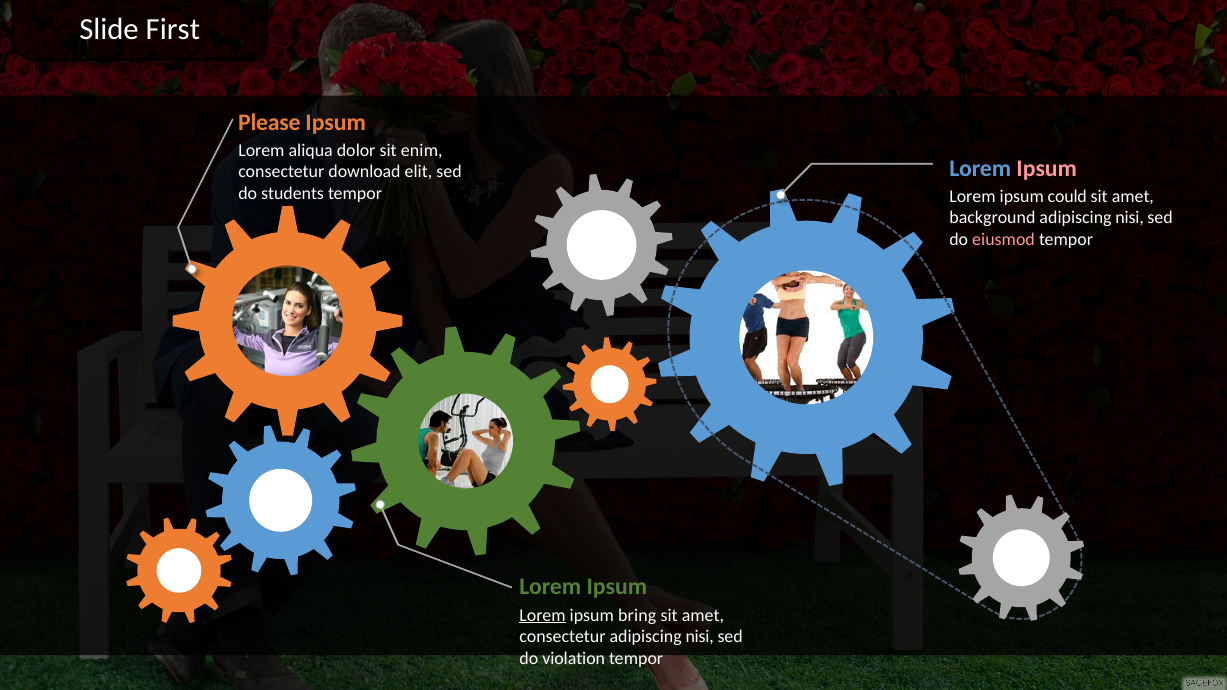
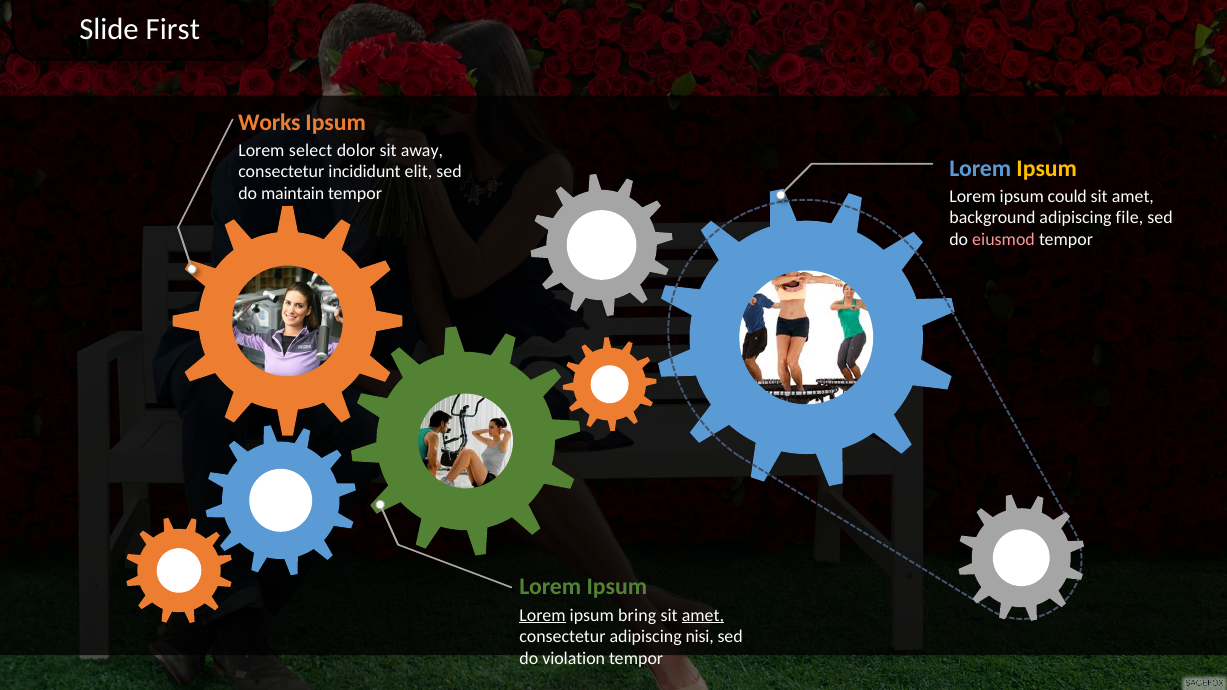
Please: Please -> Works
aliqua: aliqua -> select
enim: enim -> away
Ipsum at (1047, 168) colour: pink -> yellow
download: download -> incididunt
students: students -> maintain
nisi at (1130, 218): nisi -> file
amet at (703, 615) underline: none -> present
